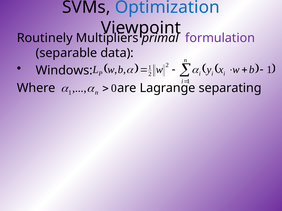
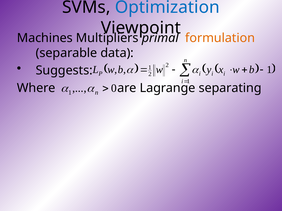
Routinely: Routinely -> Machines
formulation colour: purple -> orange
Windows: Windows -> Suggests
